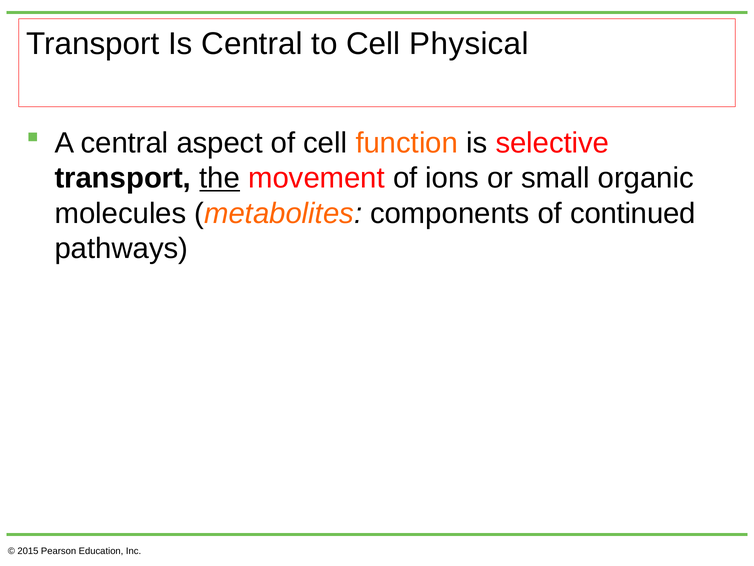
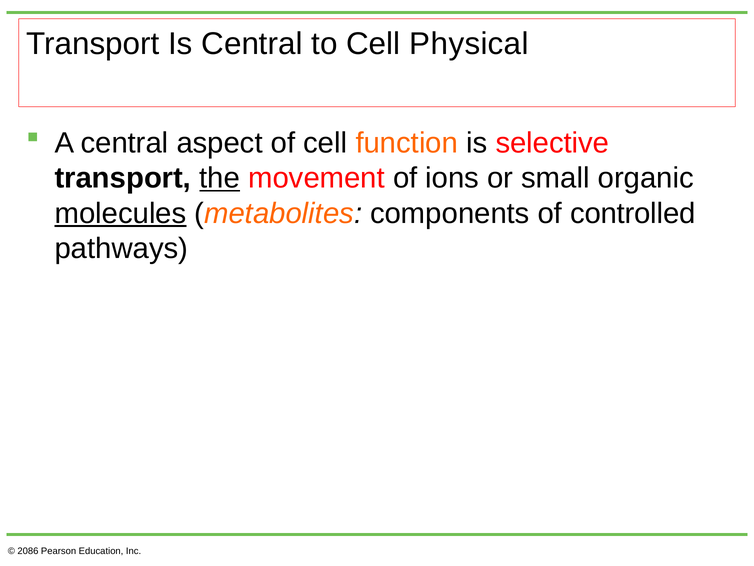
molecules underline: none -> present
continued: continued -> controlled
2015: 2015 -> 2086
